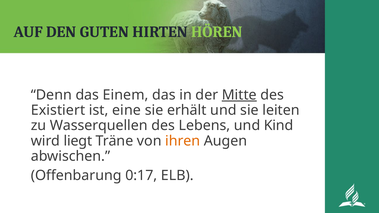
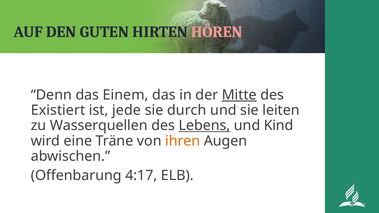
HÖREN colour: light green -> pink
eine: eine -> jede
erhält: erhält -> durch
Lebens underline: none -> present
liegt: liegt -> eine
0:17: 0:17 -> 4:17
